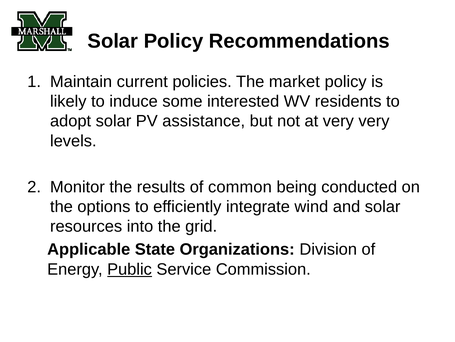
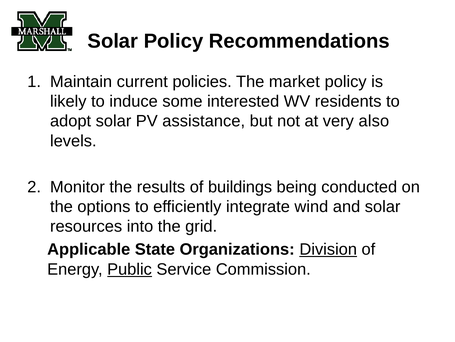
very very: very -> also
common: common -> buildings
Division underline: none -> present
